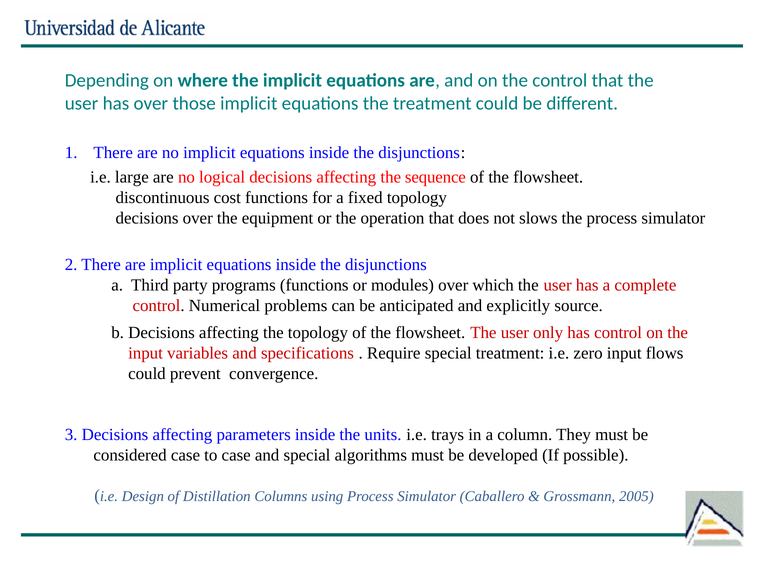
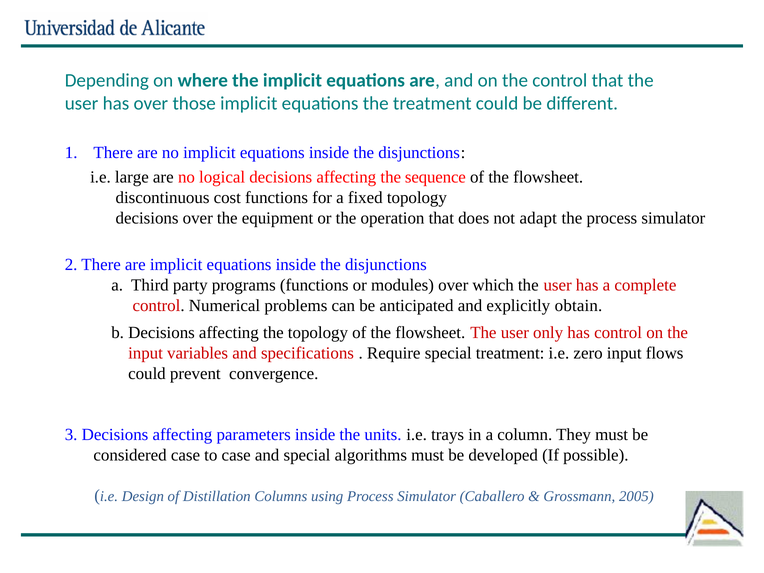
slows: slows -> adapt
source: source -> obtain
